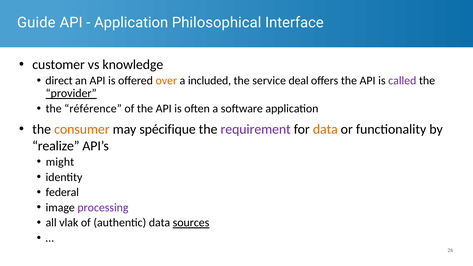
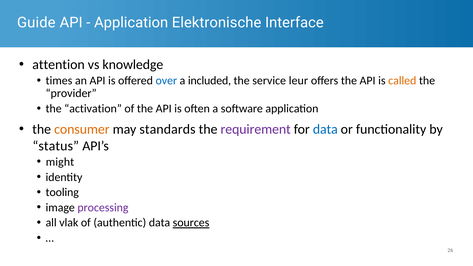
Philosophical: Philosophical -> Elektronische
customer: customer -> attention
direct: direct -> times
over colour: orange -> blue
deal: deal -> leur
called colour: purple -> orange
provider underline: present -> none
référence: référence -> activation
spécifique: spécifique -> standards
data at (325, 129) colour: orange -> blue
realize: realize -> status
federal: federal -> tooling
